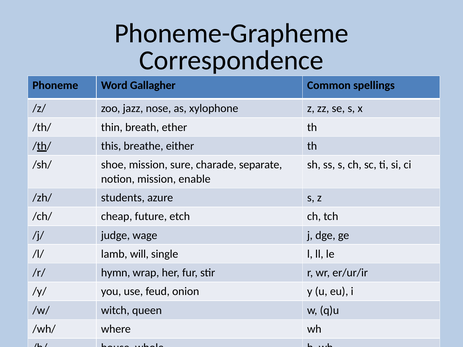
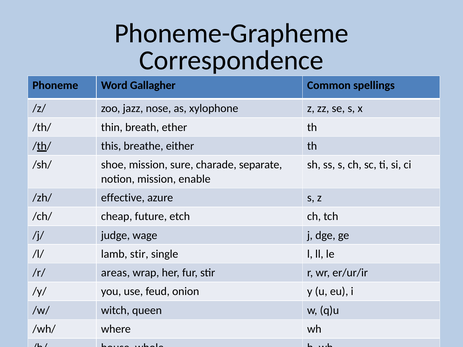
students: students -> effective
lamb will: will -> stir
hymn: hymn -> areas
